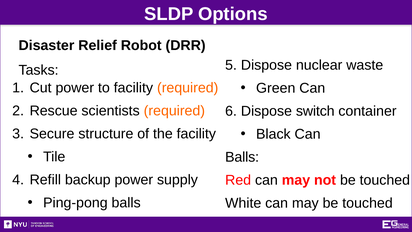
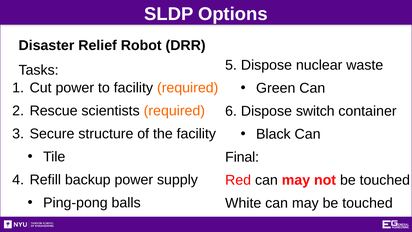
Balls at (242, 157): Balls -> Final
